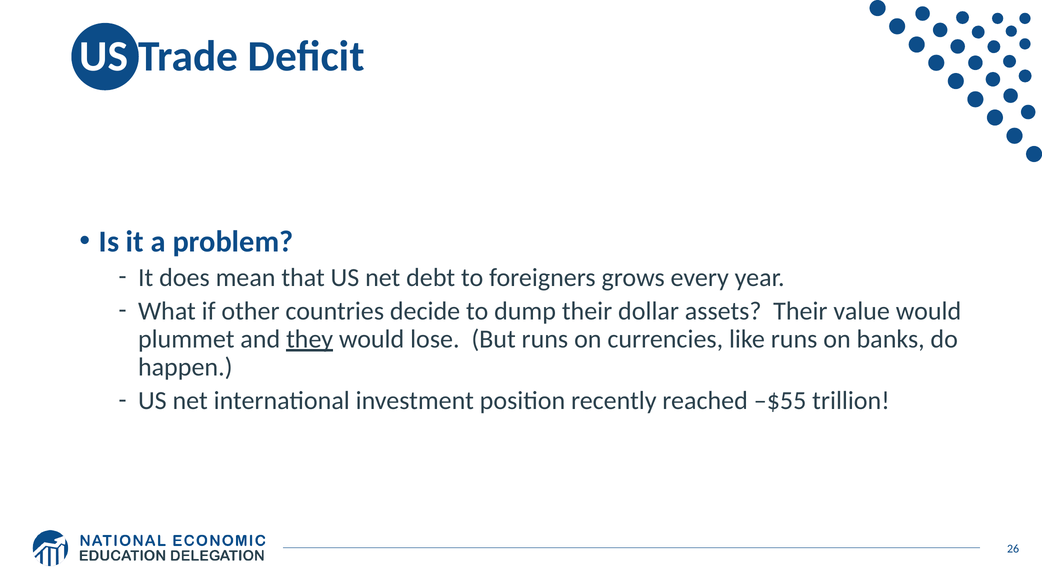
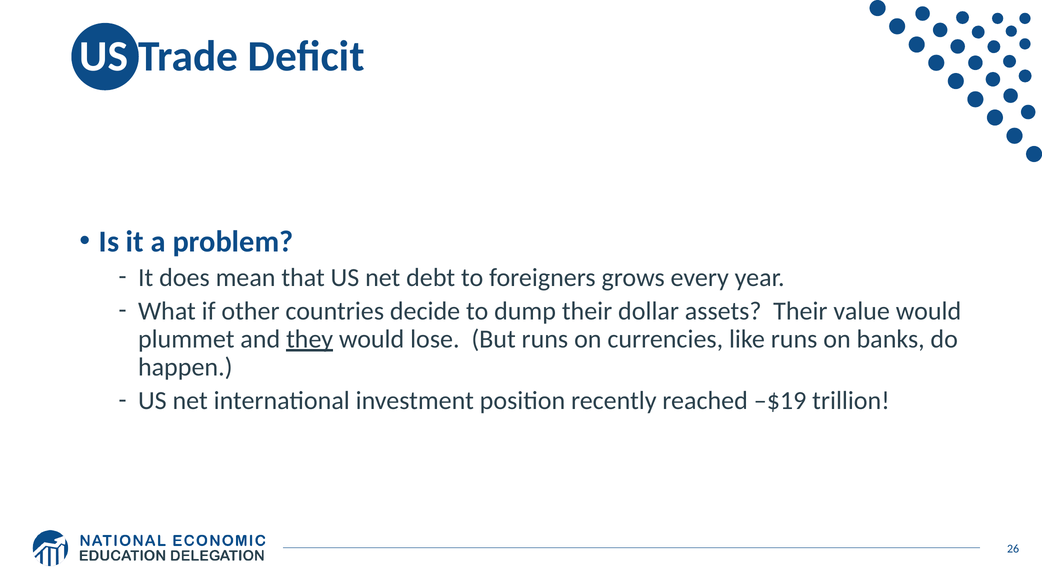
–$55: –$55 -> –$19
